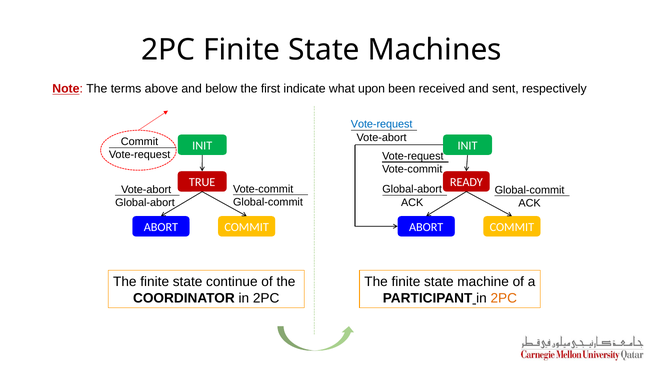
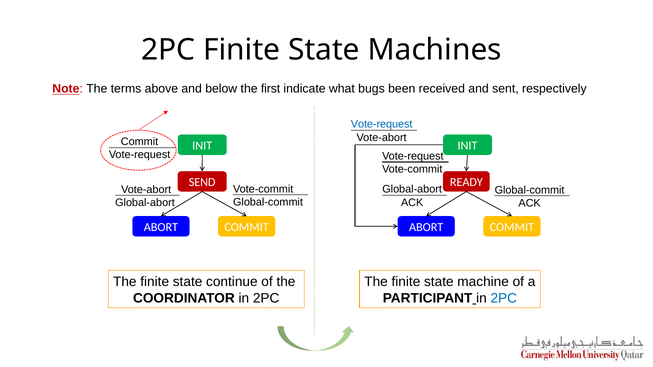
upon: upon -> bugs
TRUE: TRUE -> SEND
2PC at (504, 298) colour: orange -> blue
